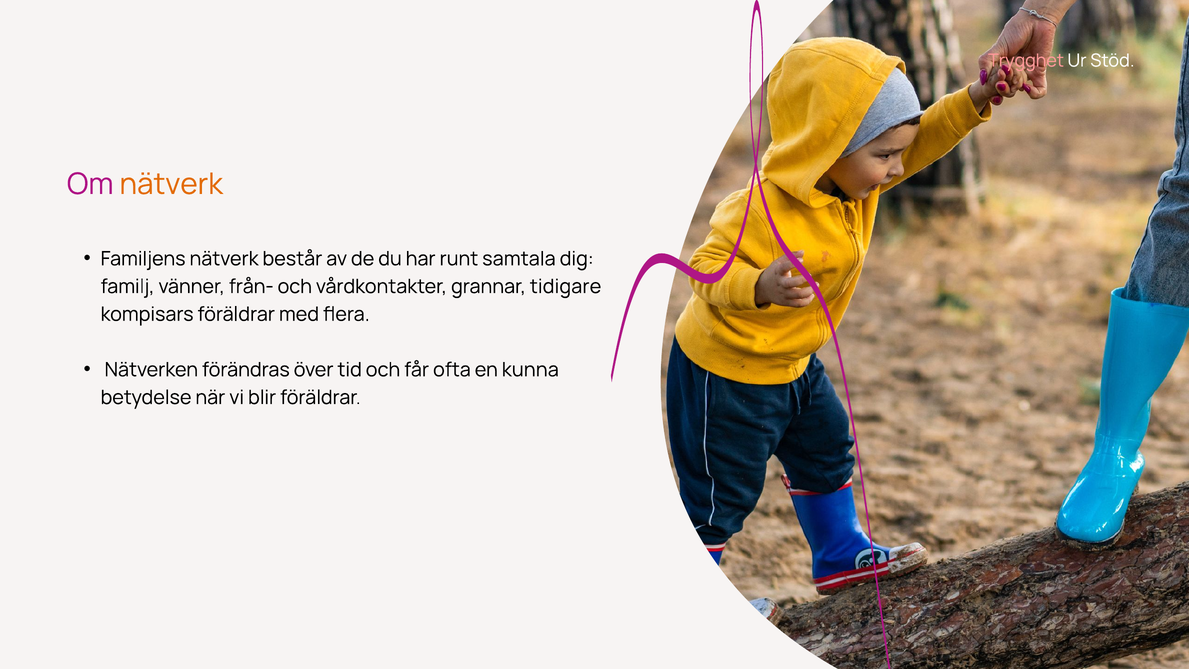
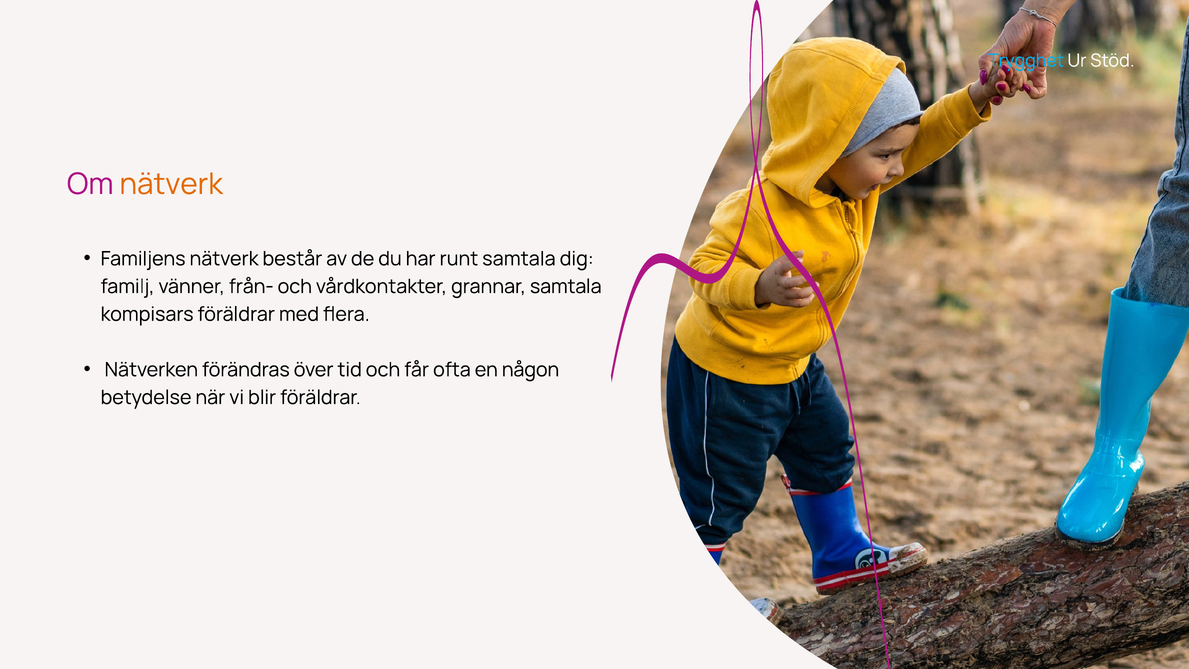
Trygghet colour: pink -> light blue
grannar tidigare: tidigare -> samtala
kunna: kunna -> någon
